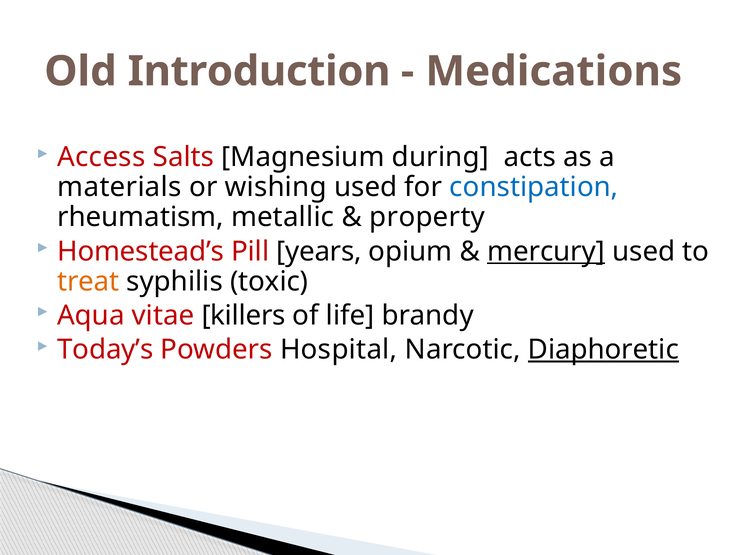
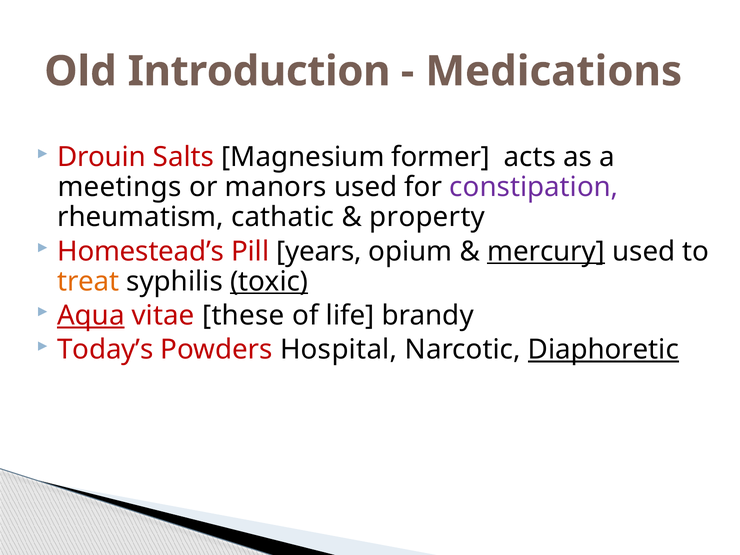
Access: Access -> Drouin
during: during -> former
materials: materials -> meetings
wishing: wishing -> manors
constipation colour: blue -> purple
metallic: metallic -> cathatic
toxic underline: none -> present
Aqua underline: none -> present
killers: killers -> these
